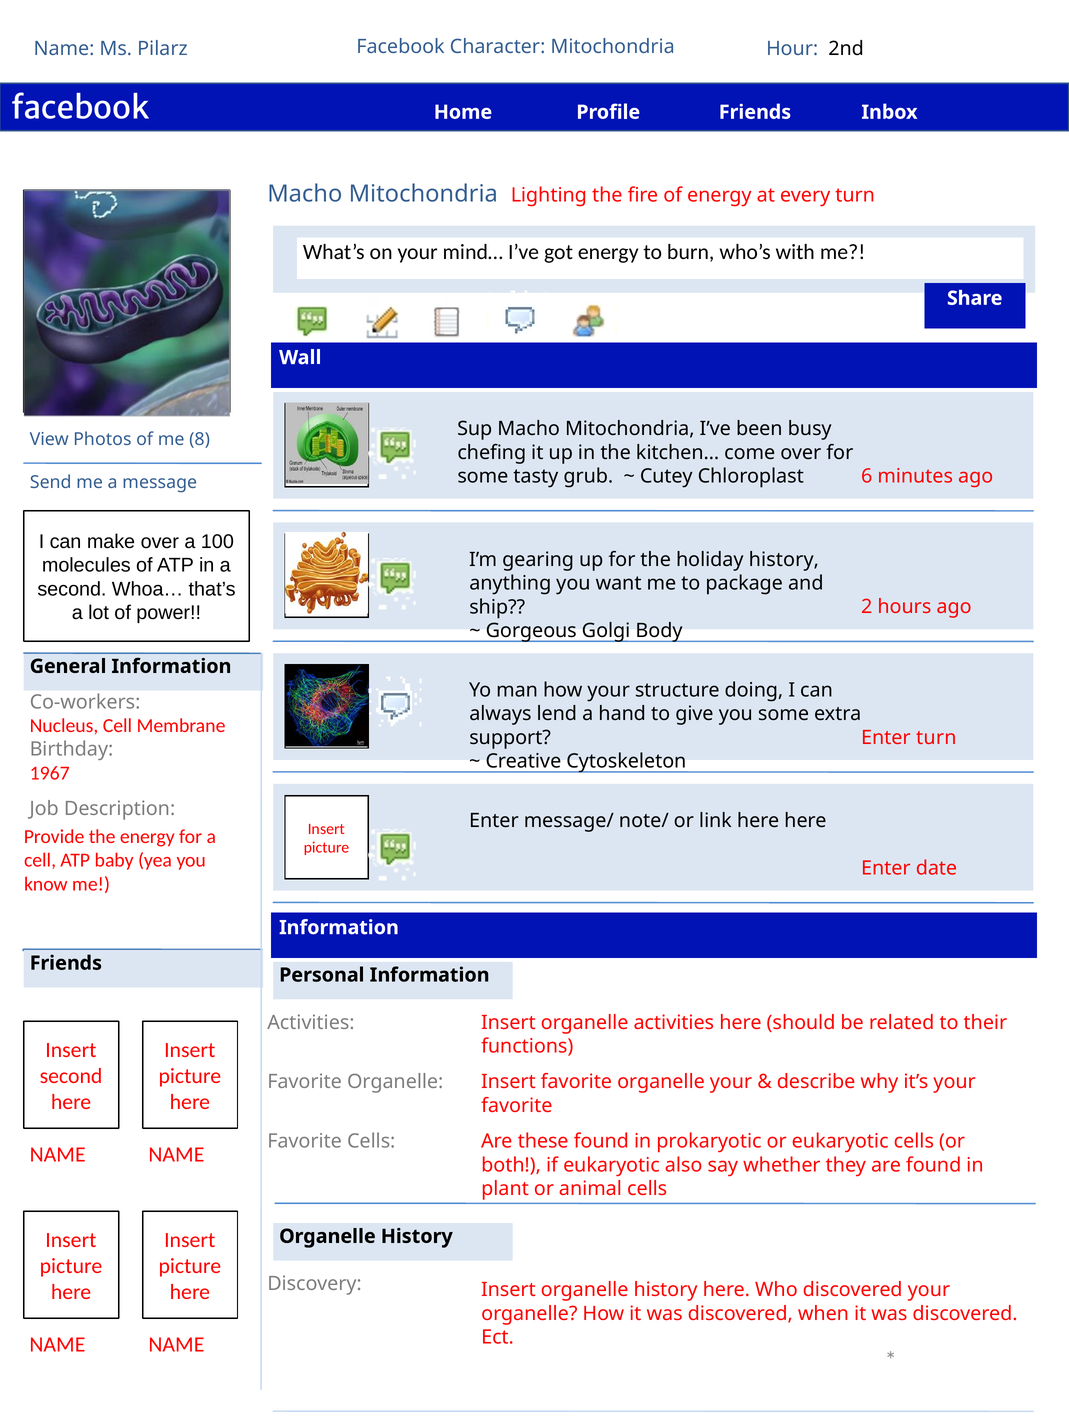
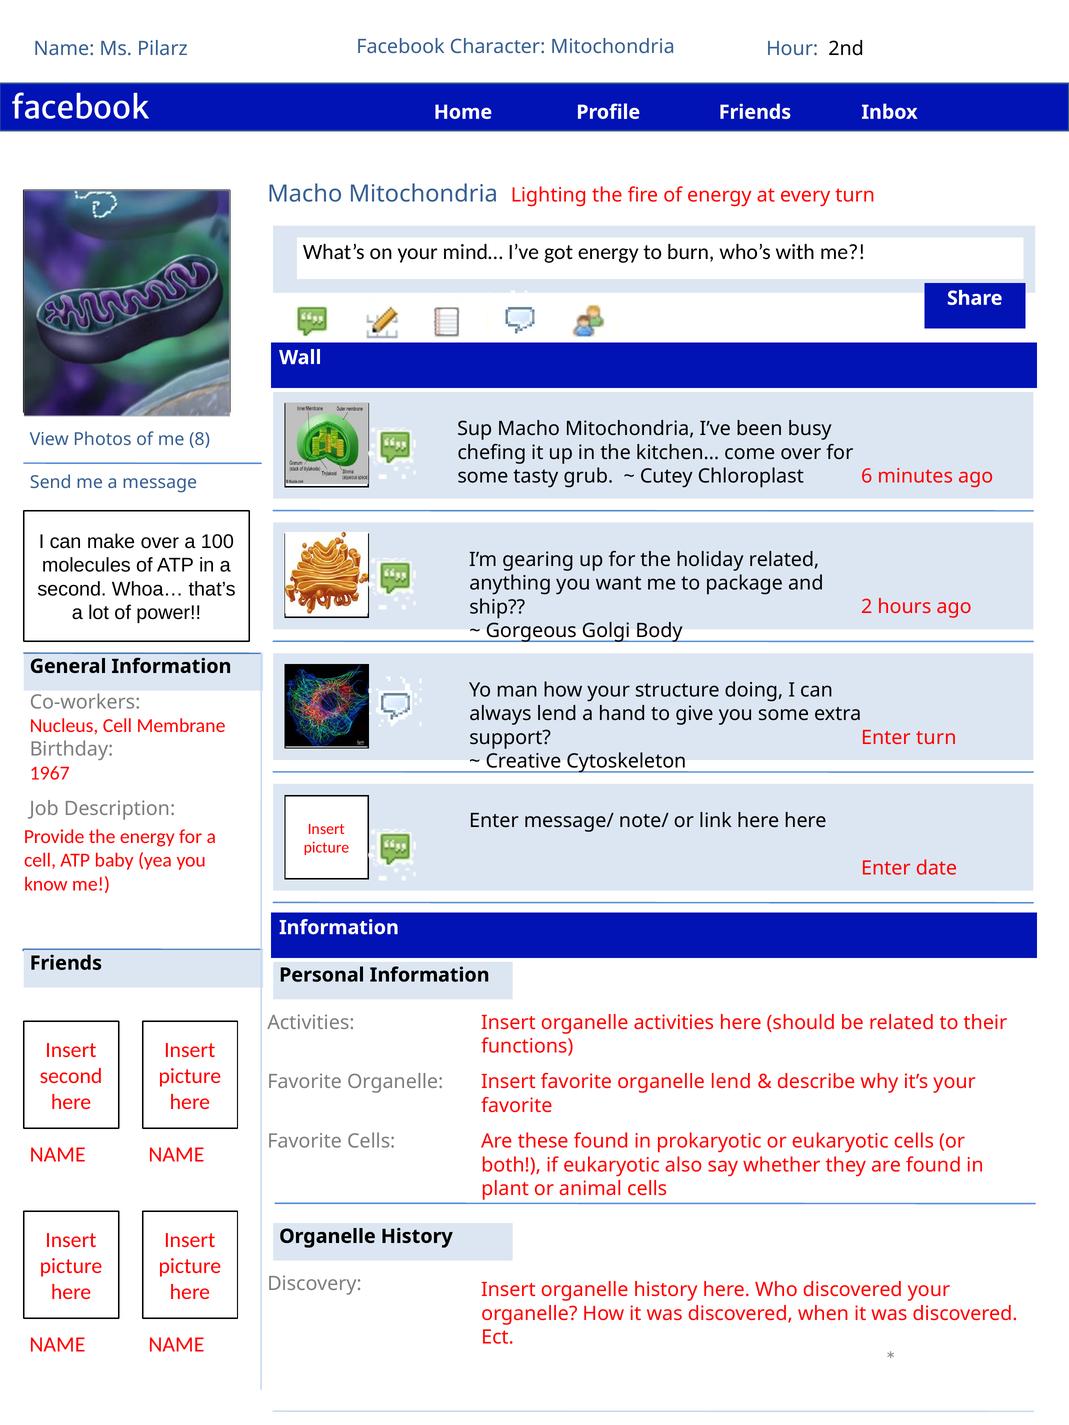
holiday history: history -> related
organelle your: your -> lend
